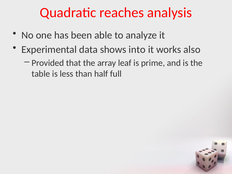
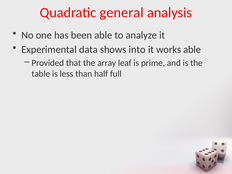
reaches: reaches -> general
works also: also -> able
